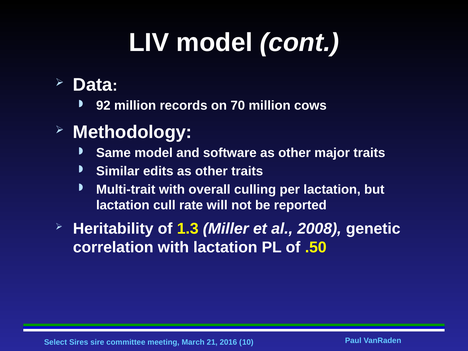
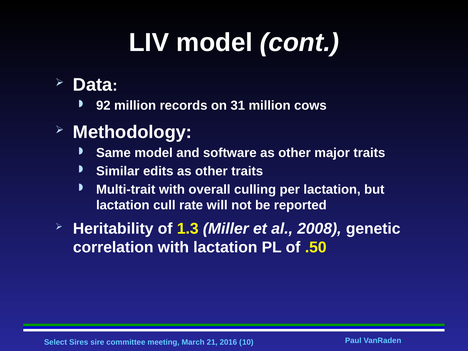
70: 70 -> 31
